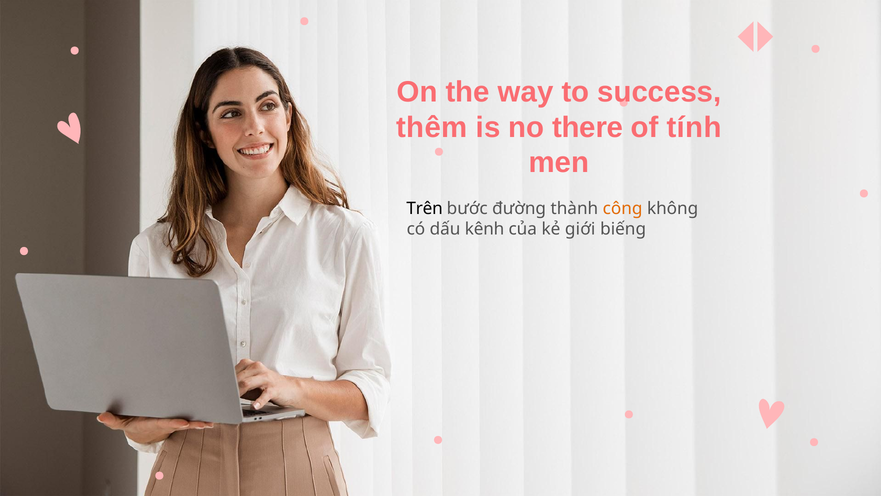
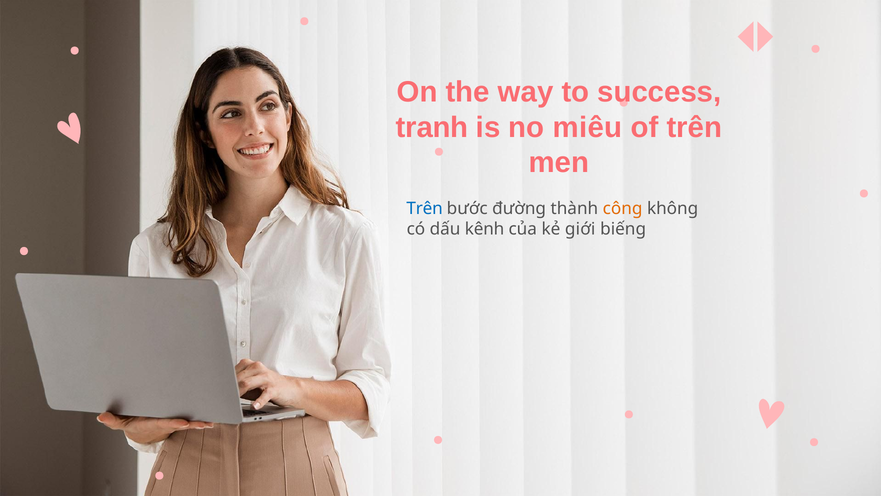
thêm: thêm -> tranh
there: there -> miêu
of tính: tính -> trên
Trên at (425, 208) colour: black -> blue
